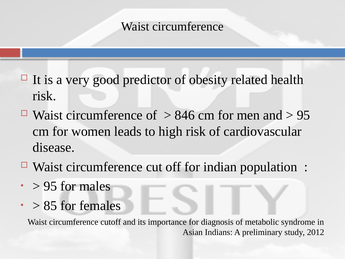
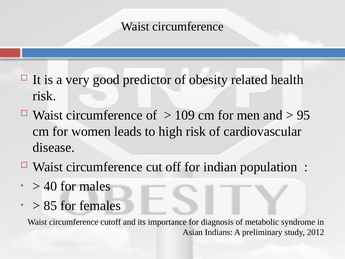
846: 846 -> 109
95 at (50, 186): 95 -> 40
